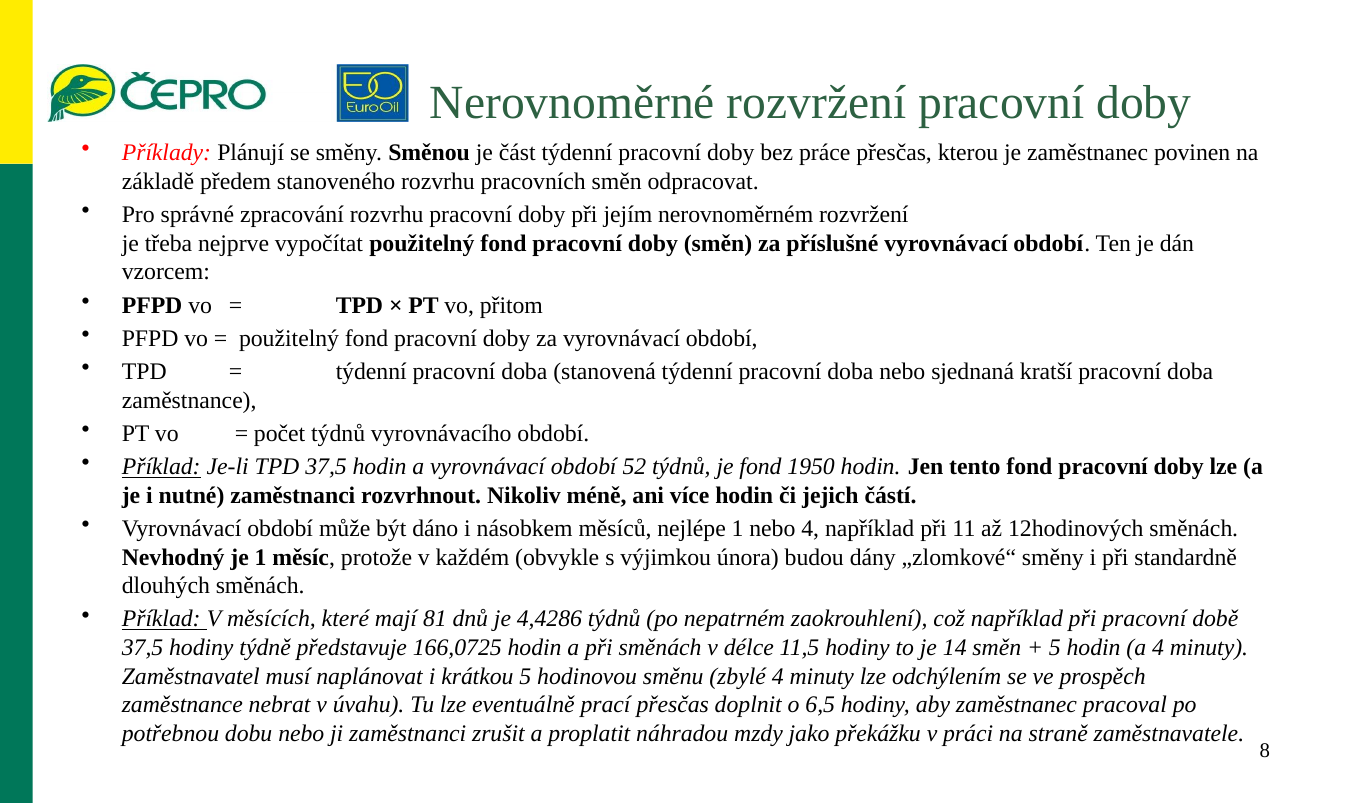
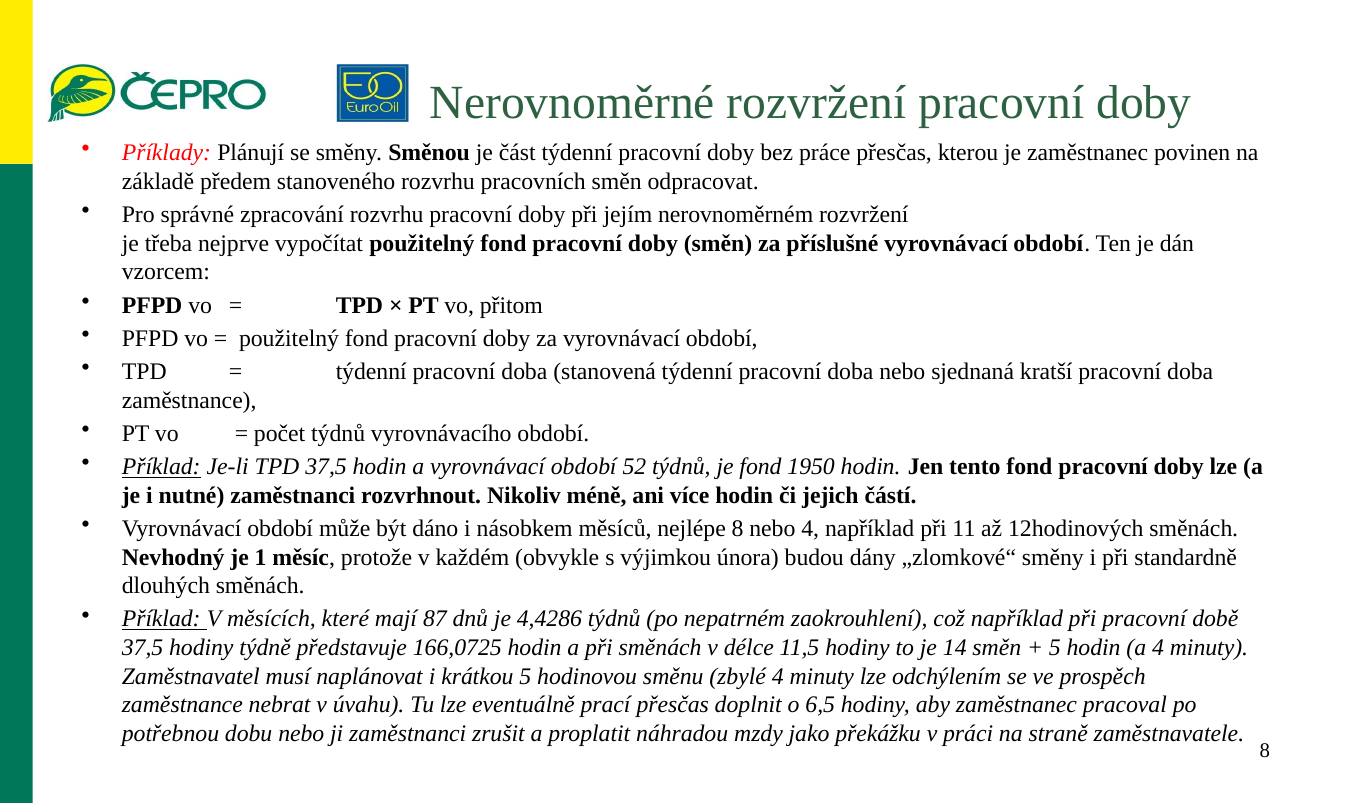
nejlépe 1: 1 -> 8
81: 81 -> 87
